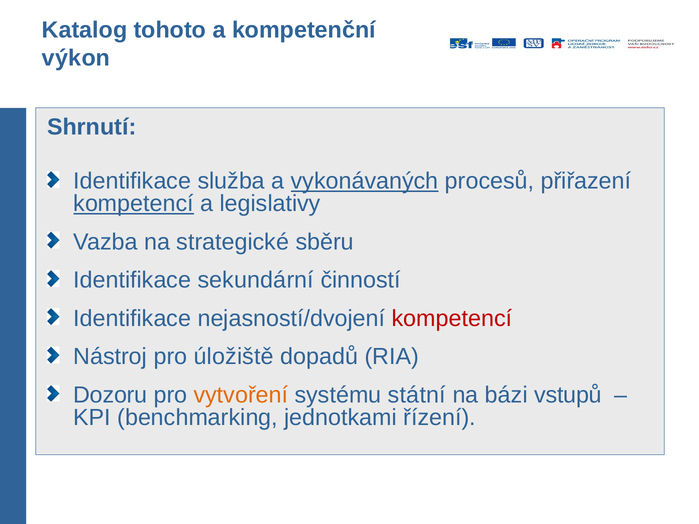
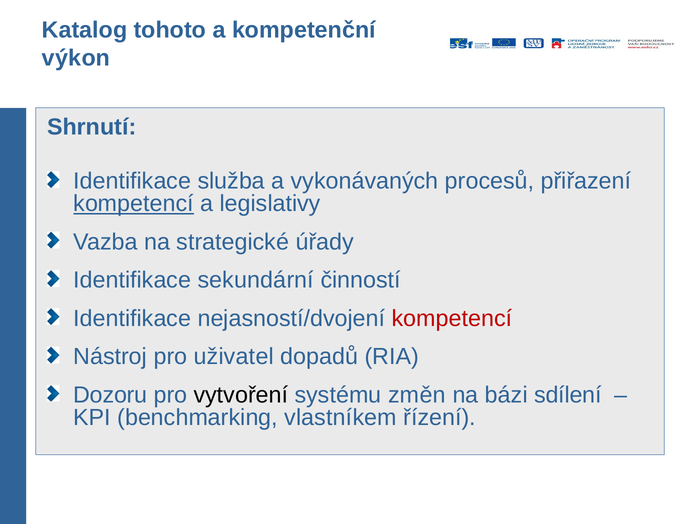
vykonávaných underline: present -> none
sběru: sběru -> úřady
úložiště: úložiště -> uživatel
vytvoření colour: orange -> black
státní: státní -> změn
vstupů: vstupů -> sdílení
jednotkami: jednotkami -> vlastníkem
